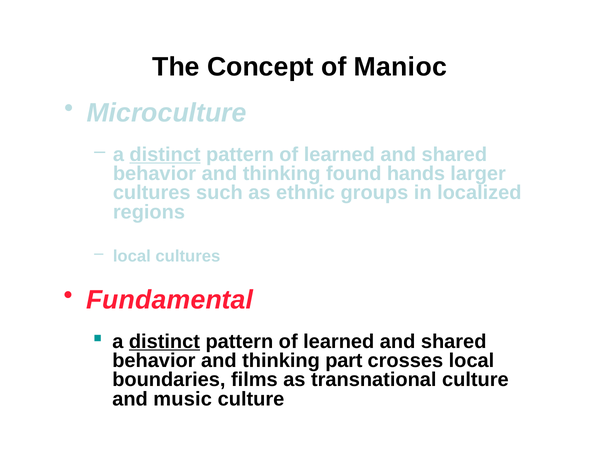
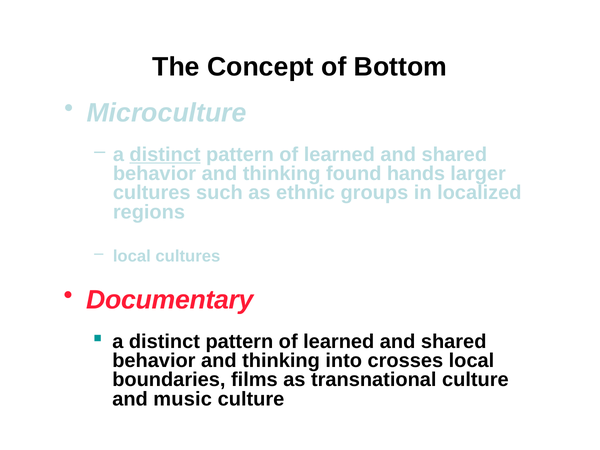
Manioc: Manioc -> Bottom
Fundamental: Fundamental -> Documentary
distinct at (164, 341) underline: present -> none
part: part -> into
